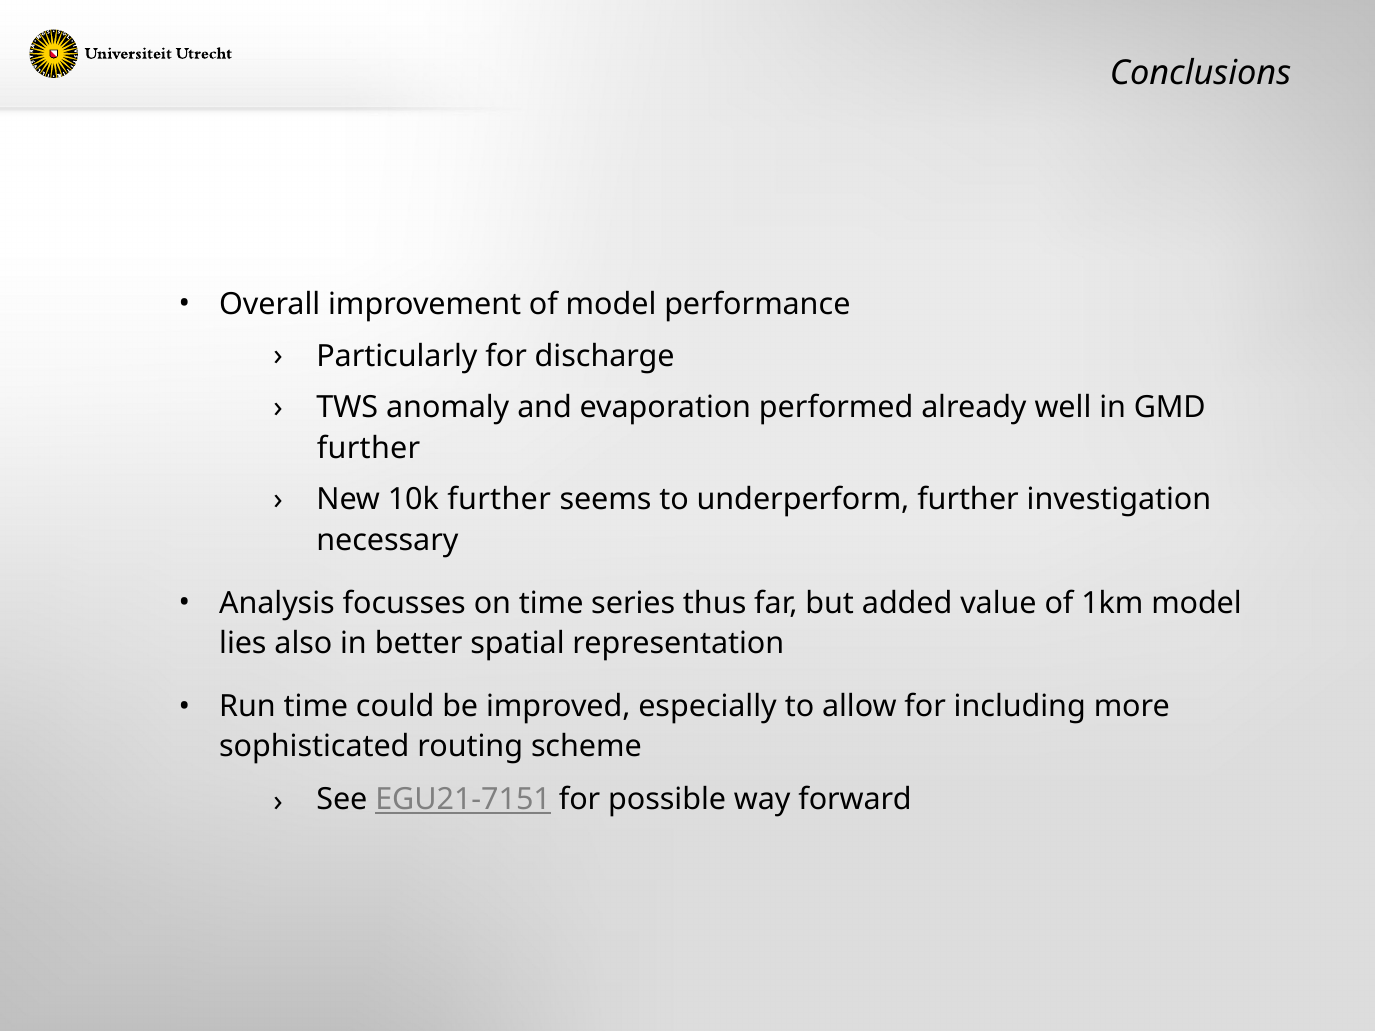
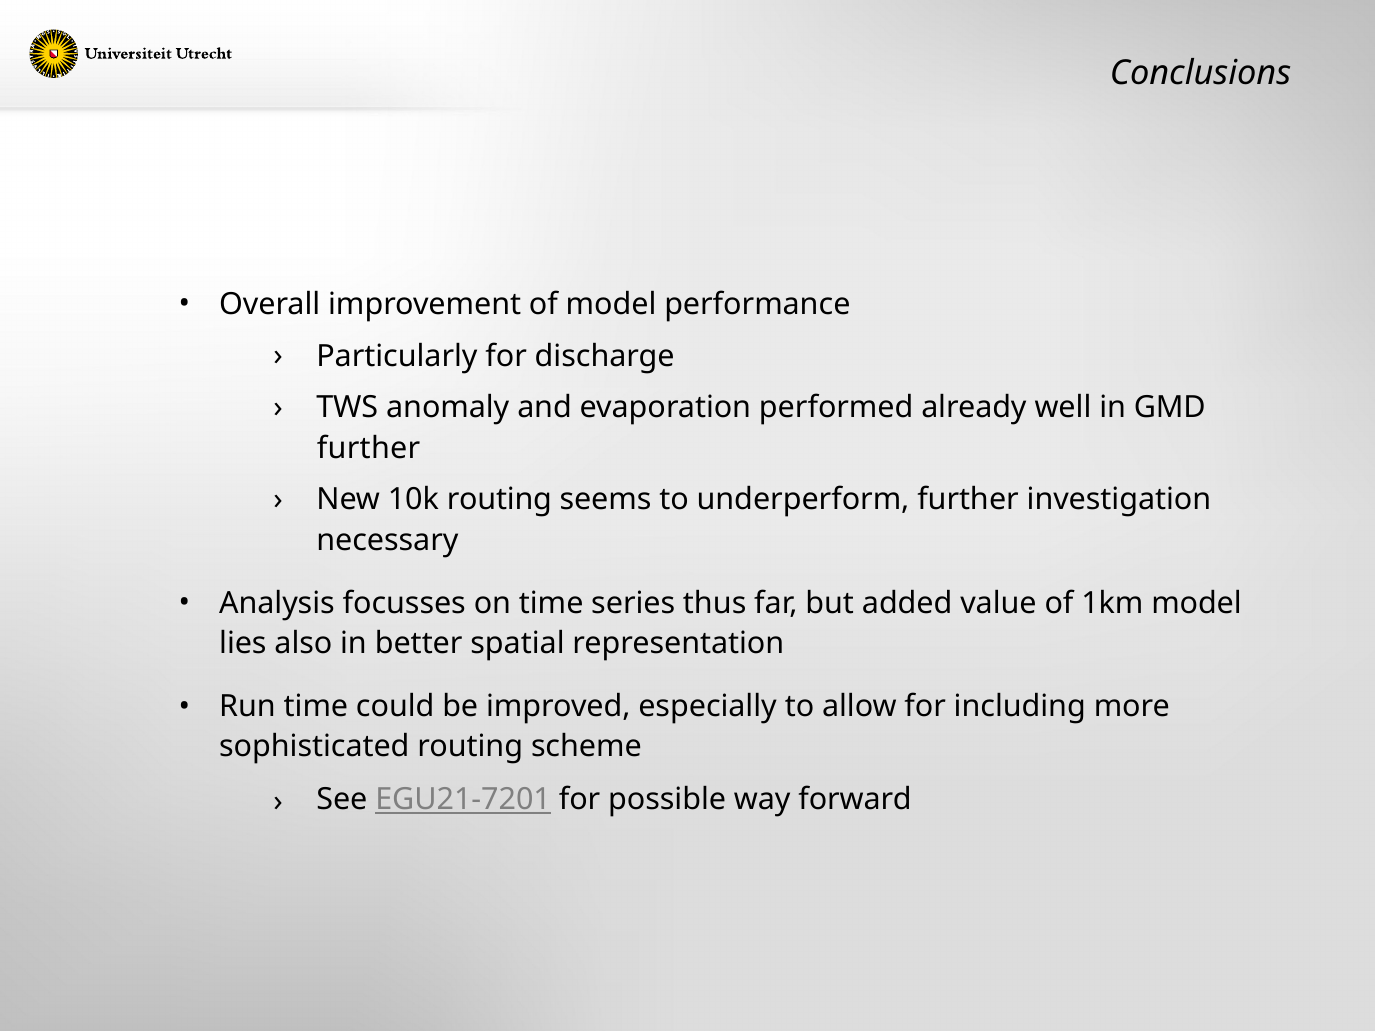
10k further: further -> routing
EGU21-7151: EGU21-7151 -> EGU21-7201
